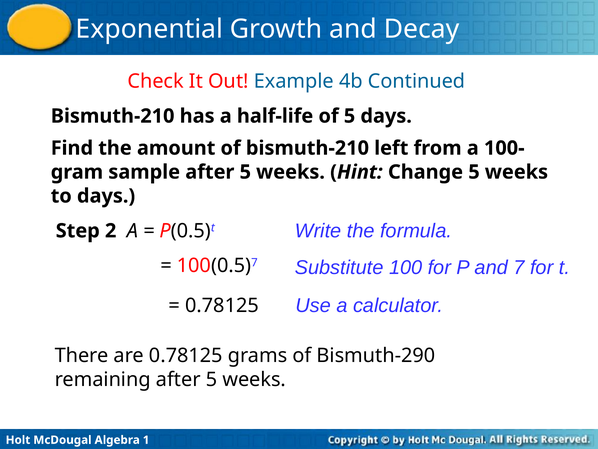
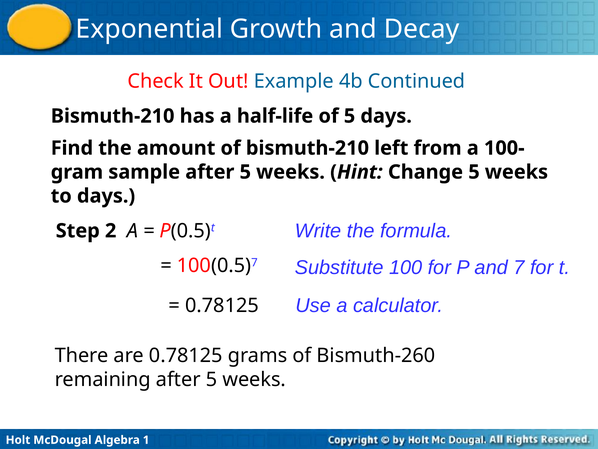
Bismuth-290: Bismuth-290 -> Bismuth-260
